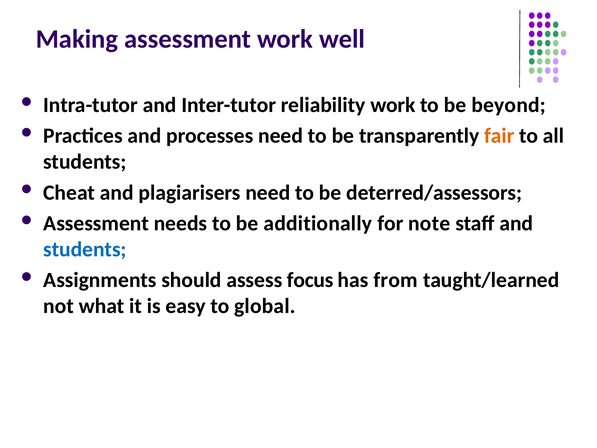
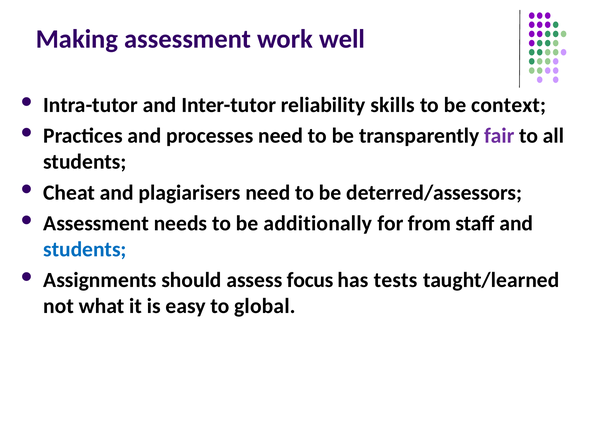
reliability work: work -> skills
beyond: beyond -> context
fair colour: orange -> purple
note: note -> from
from: from -> tests
